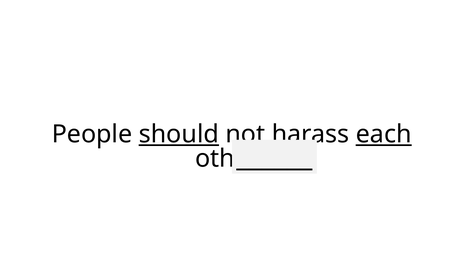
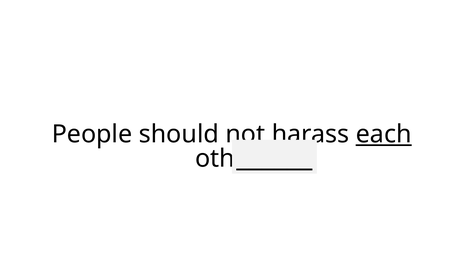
should underline: present -> none
